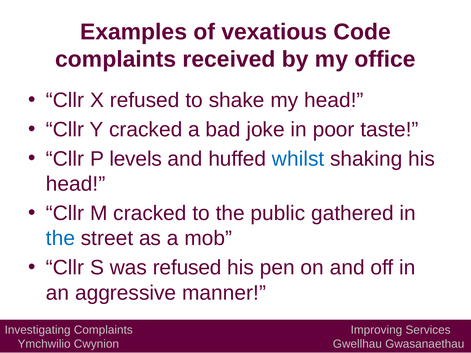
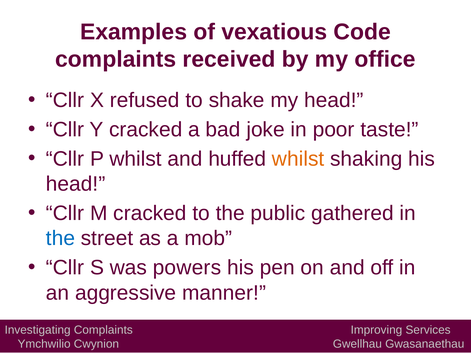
P levels: levels -> whilst
whilst at (298, 159) colour: blue -> orange
was refused: refused -> powers
